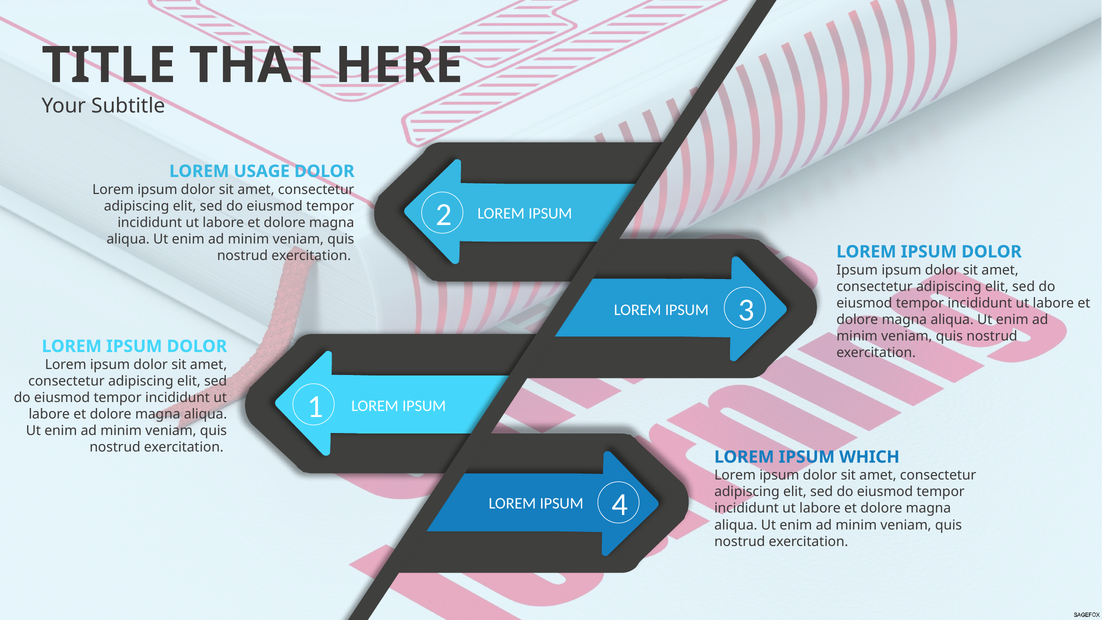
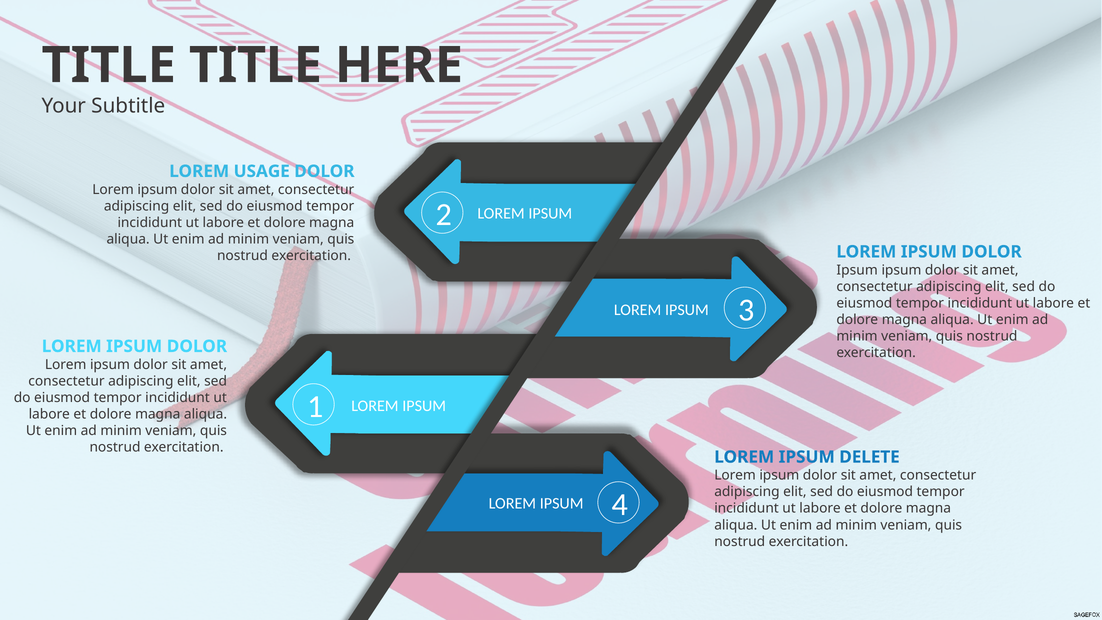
THAT at (255, 65): THAT -> TITLE
WHICH: WHICH -> DELETE
